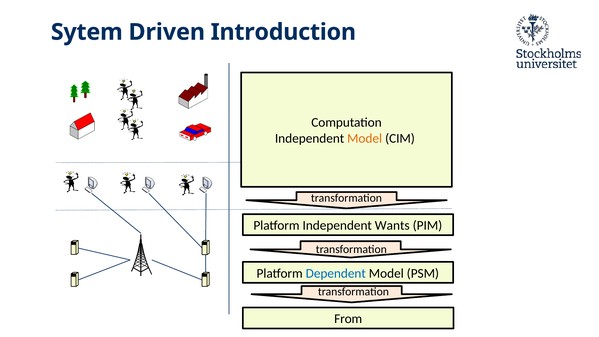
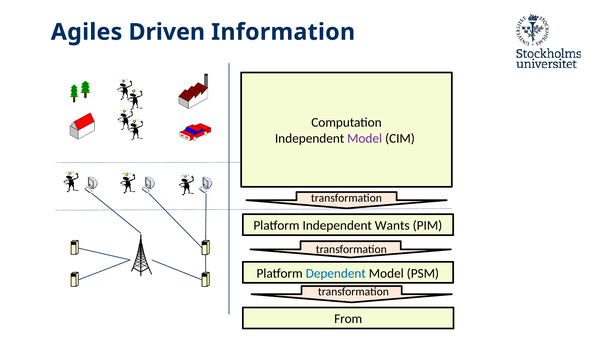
Sytem: Sytem -> Agiles
Introduction: Introduction -> Information
Model at (365, 138) colour: orange -> purple
